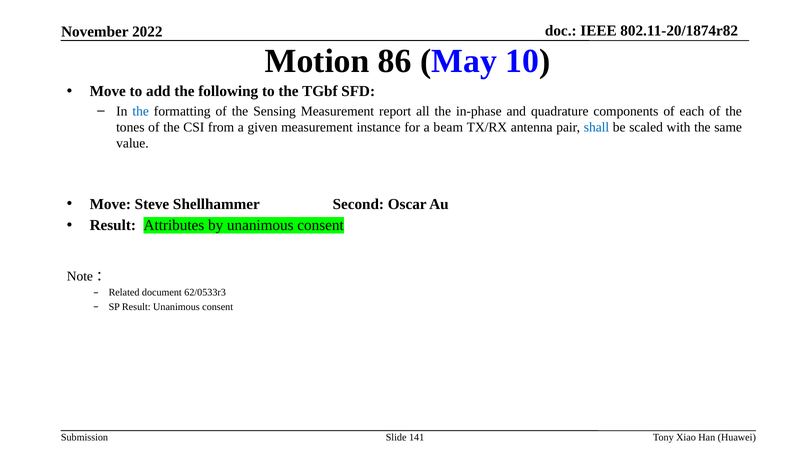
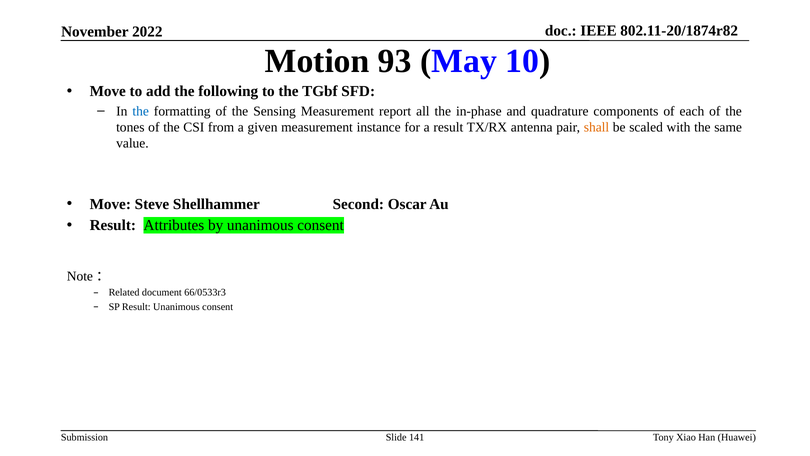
86: 86 -> 93
a beam: beam -> result
shall colour: blue -> orange
62/0533r3: 62/0533r3 -> 66/0533r3
